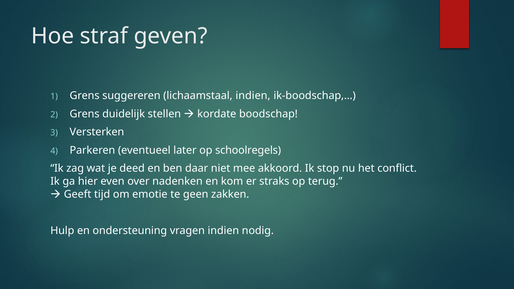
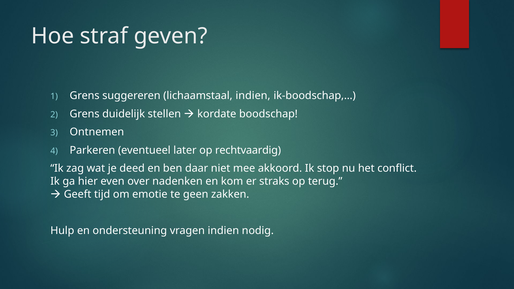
Versterken: Versterken -> Ontnemen
schoolregels: schoolregels -> rechtvaardig
